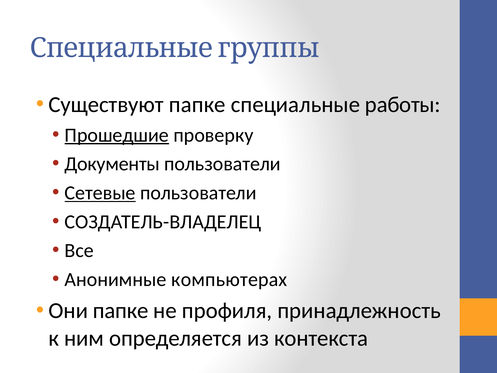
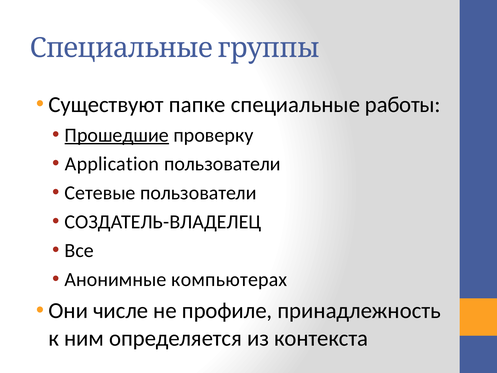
Документы: Документы -> Application
Сетевые underline: present -> none
Они папке: папке -> числе
профиля: профиля -> профиле
